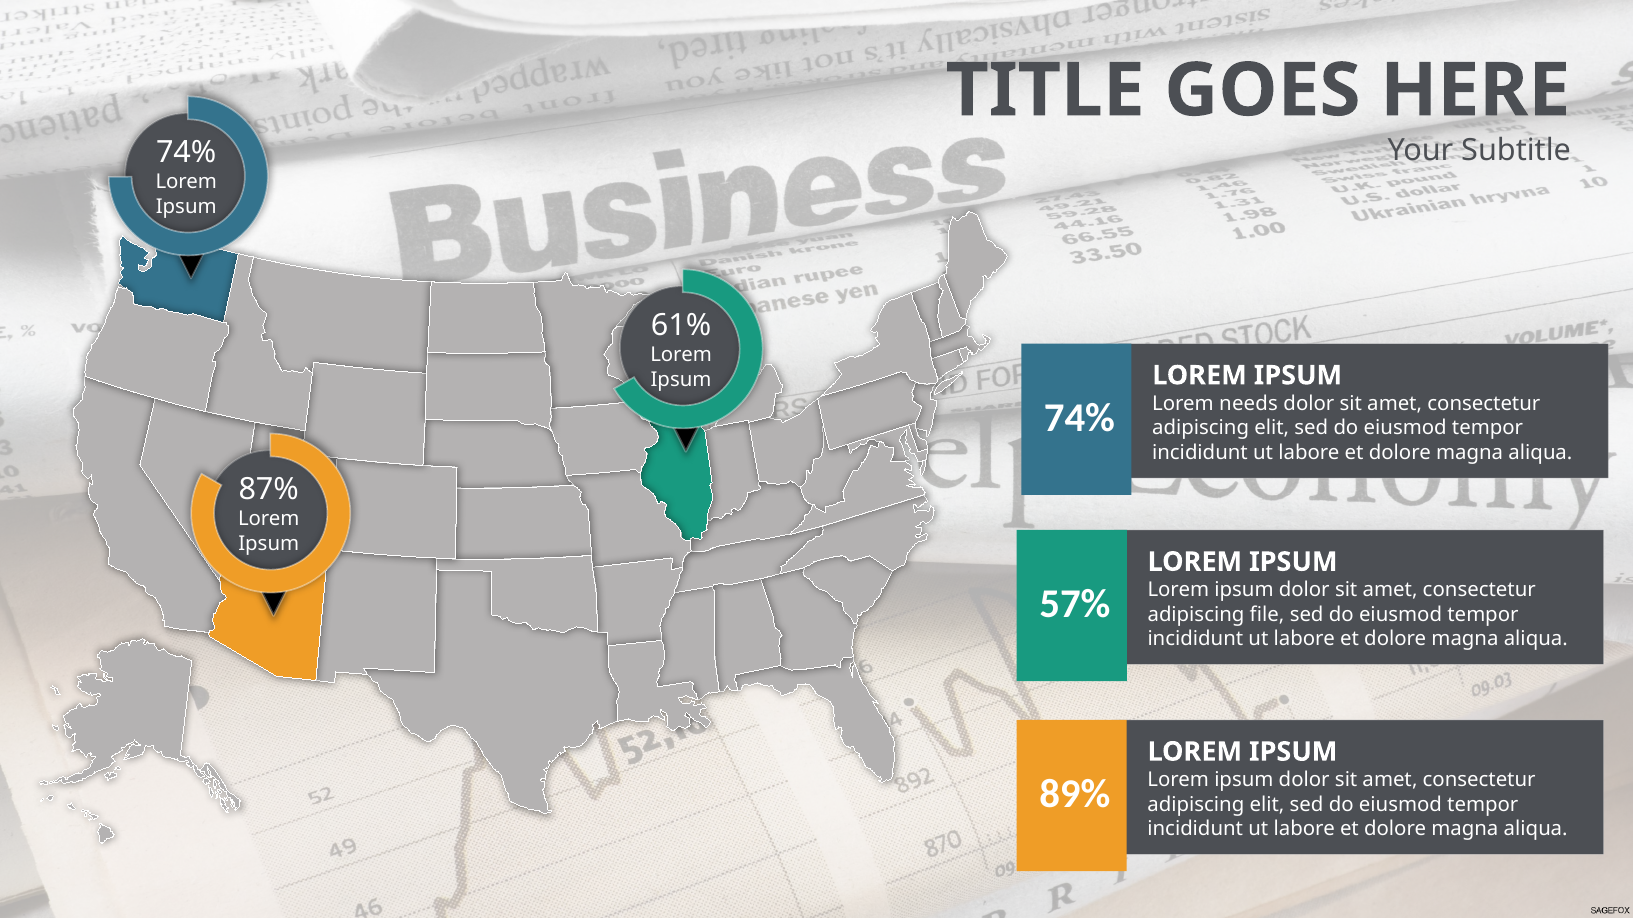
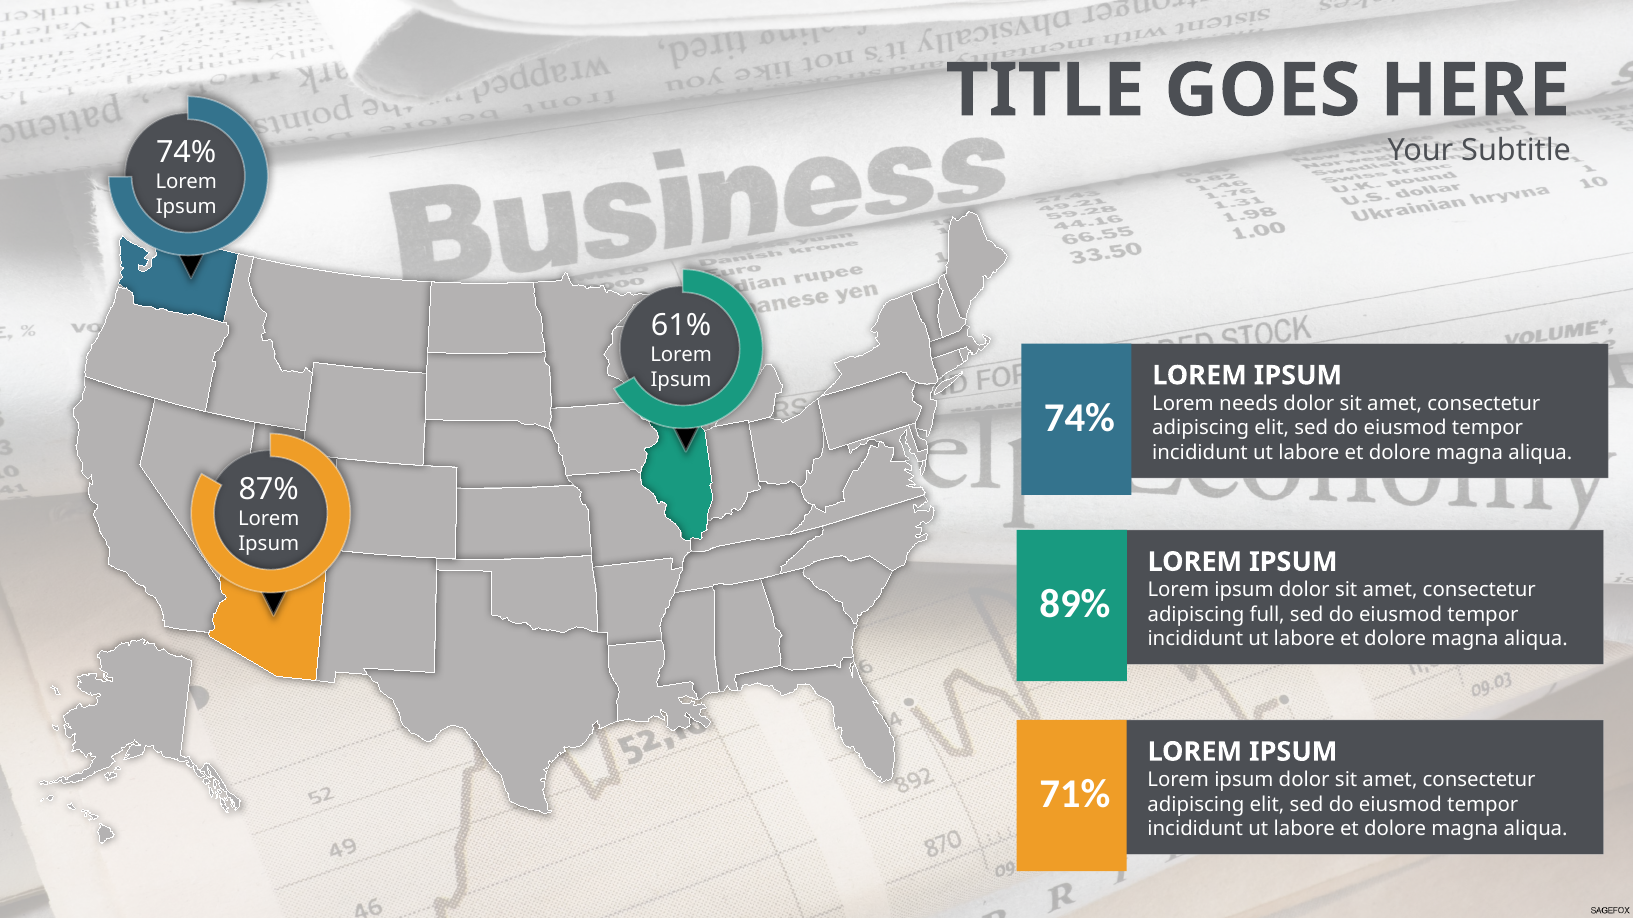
57%: 57% -> 89%
file: file -> full
89%: 89% -> 71%
